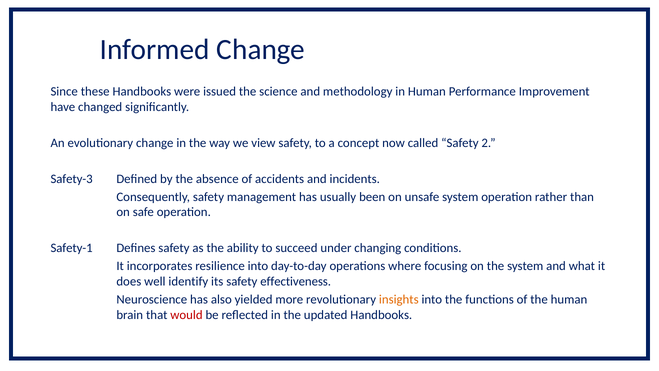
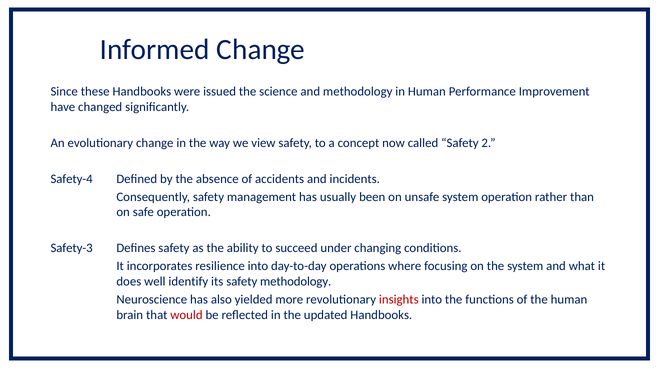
Safety-3: Safety-3 -> Safety-4
Safety-1: Safety-1 -> Safety-3
safety effectiveness: effectiveness -> methodology
insights colour: orange -> red
